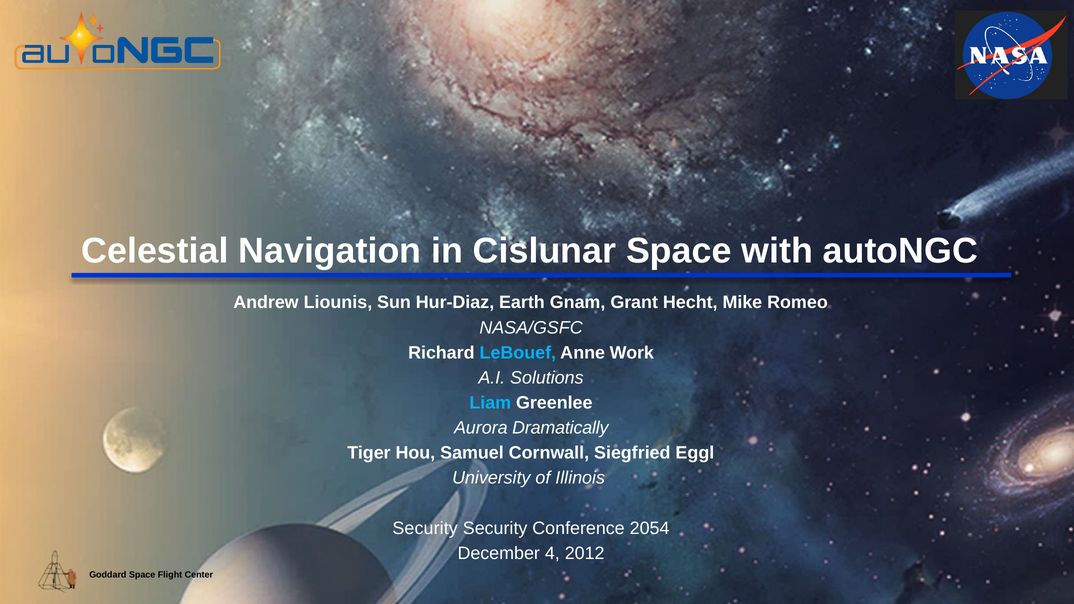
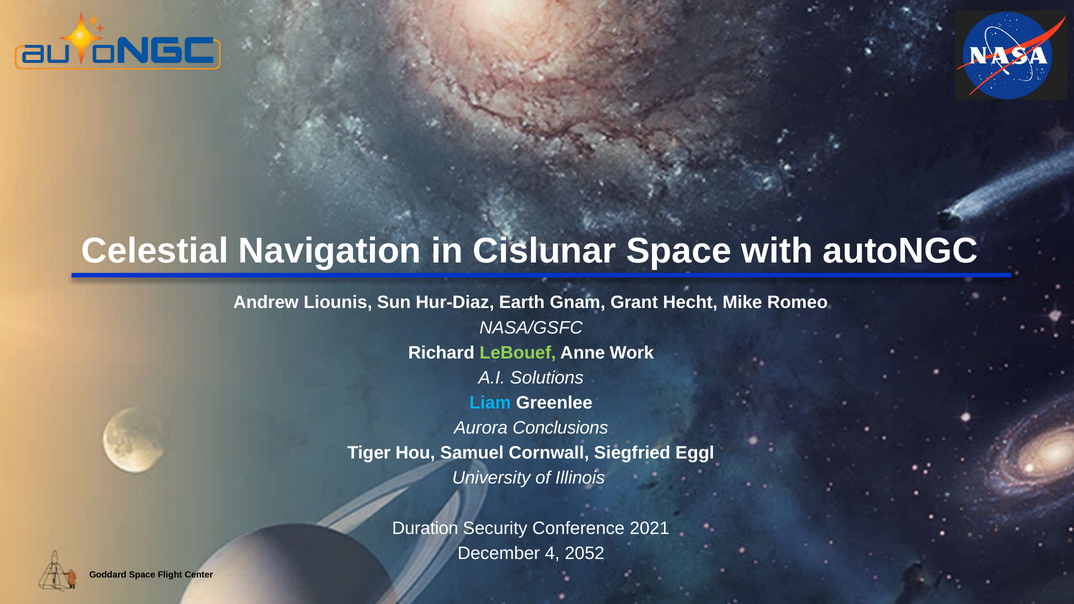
LeBouef colour: light blue -> light green
Dramatically: Dramatically -> Conclusions
Security at (425, 528): Security -> Duration
2054: 2054 -> 2021
2012: 2012 -> 2052
